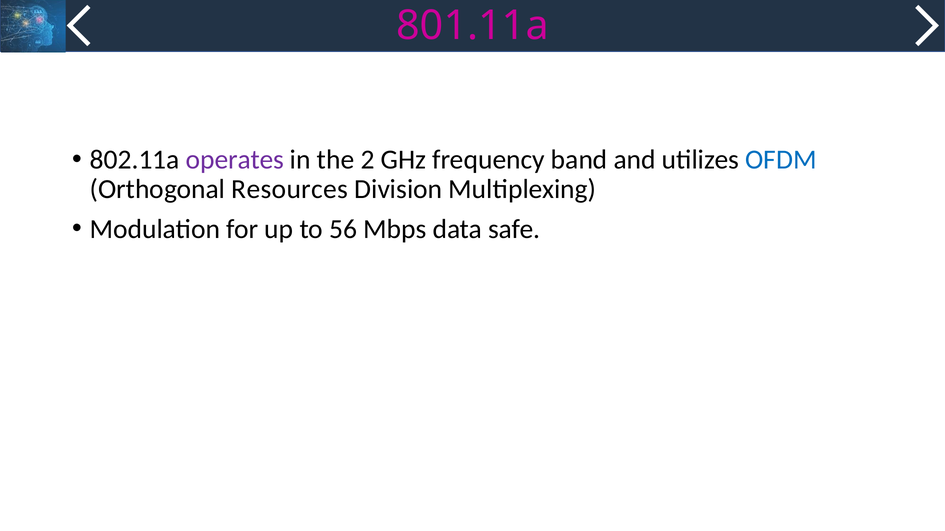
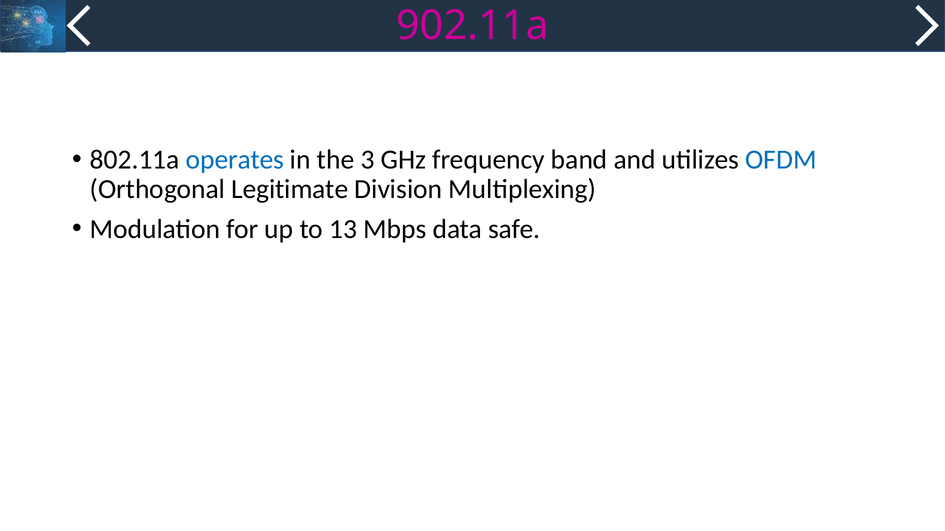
801.11a: 801.11a -> 902.11a
operates colour: purple -> blue
2: 2 -> 3
Resources: Resources -> Legitimate
56: 56 -> 13
